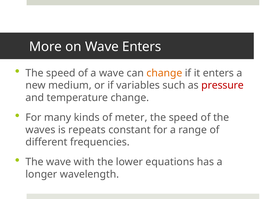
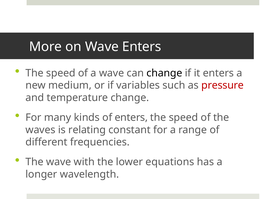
change at (164, 73) colour: orange -> black
of meter: meter -> enters
repeats: repeats -> relating
